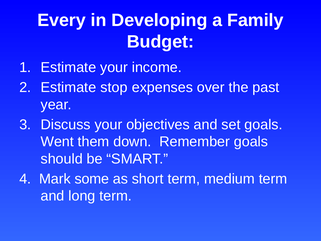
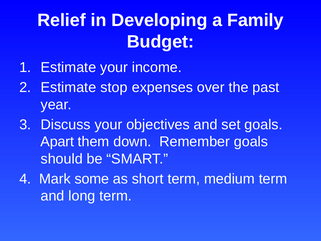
Every: Every -> Relief
Went: Went -> Apart
